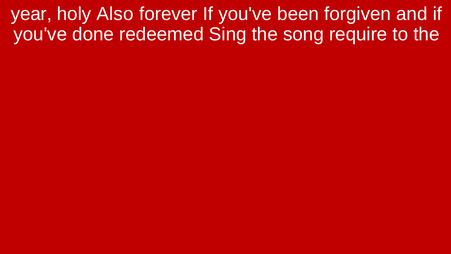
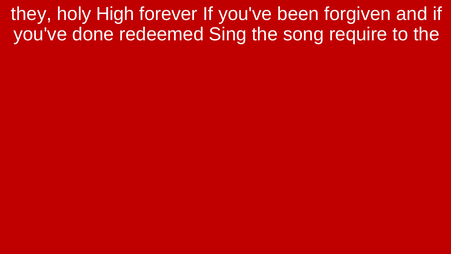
year: year -> they
Also: Also -> High
